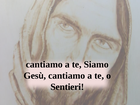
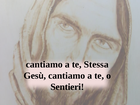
Siamo: Siamo -> Stessa
